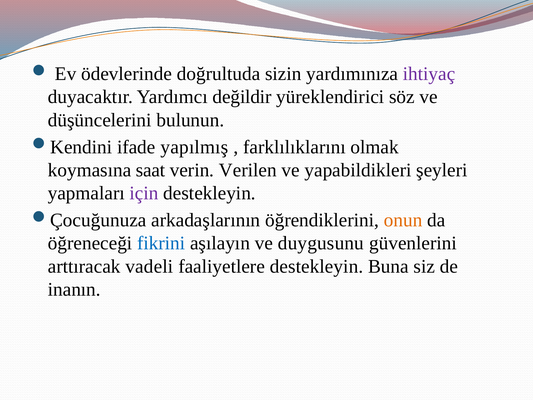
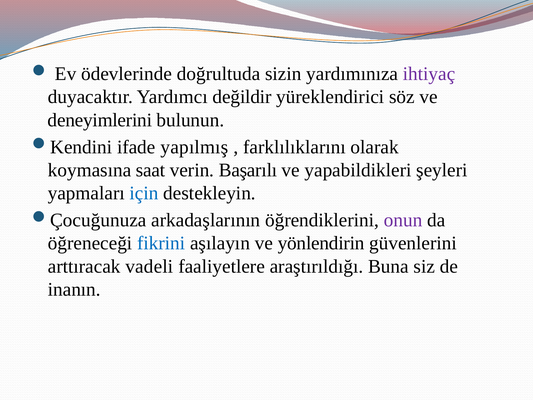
düşüncelerini: düşüncelerini -> deneyimlerini
olmak: olmak -> olarak
Verilen: Verilen -> Başarılı
için colour: purple -> blue
onun colour: orange -> purple
duygusunu: duygusunu -> yönlendirin
faaliyetlere destekleyin: destekleyin -> araştırıldığı
